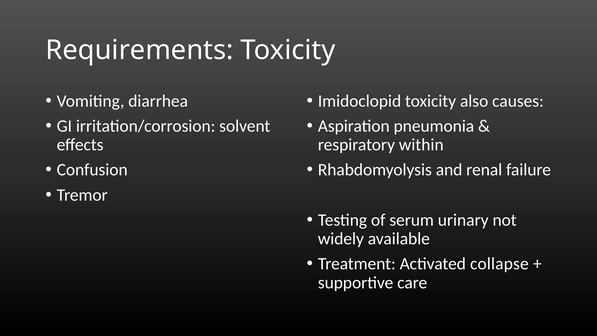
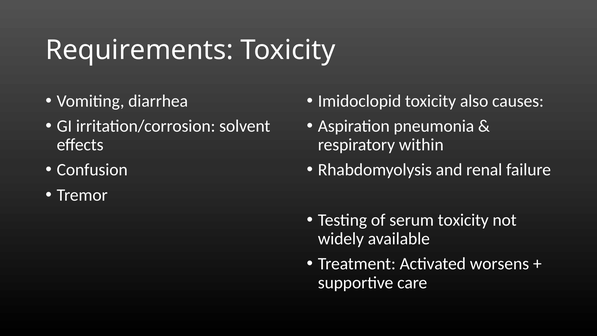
serum urinary: urinary -> toxicity
collapse: collapse -> worsens
